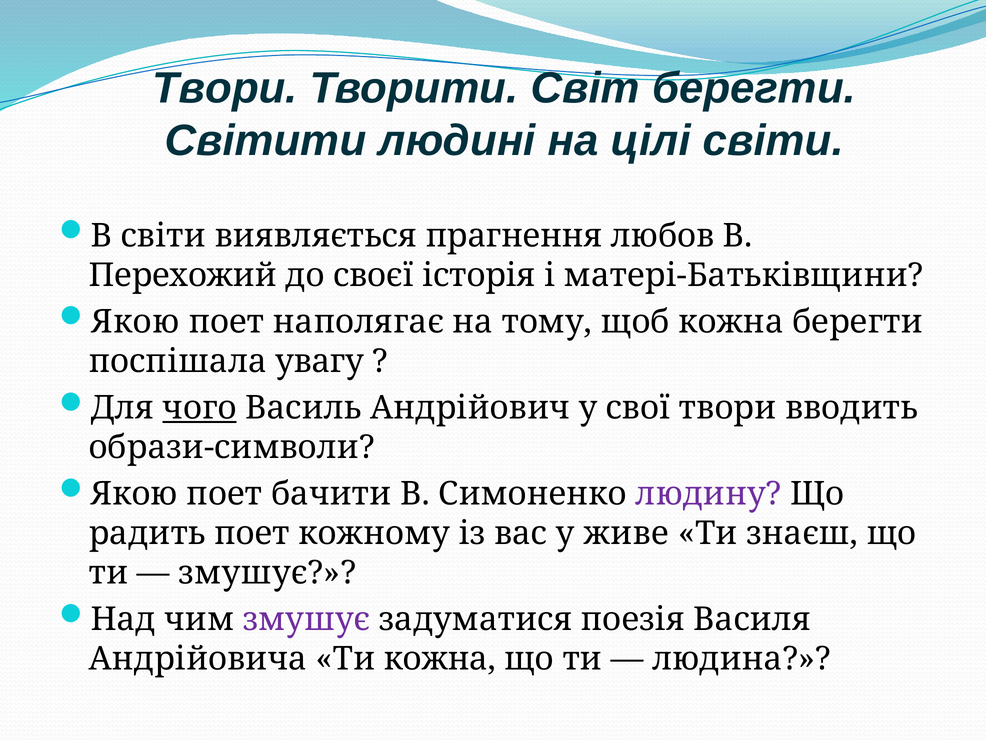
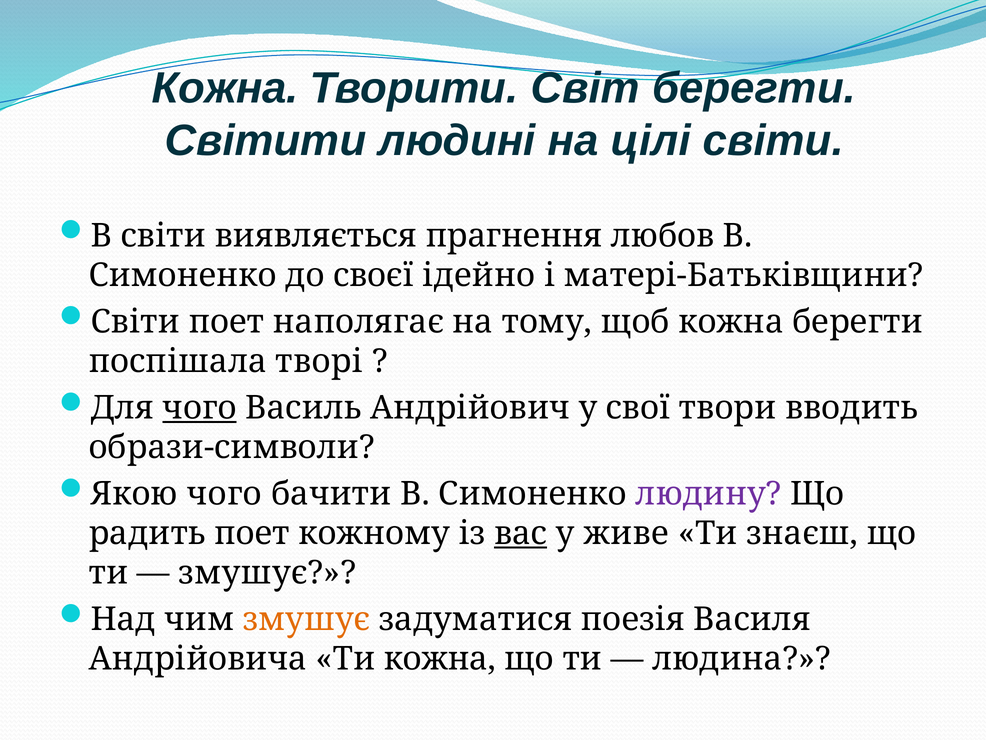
Твори at (225, 88): Твори -> Кожна
Перехожий at (183, 275): Перехожий -> Симоненко
історія: історія -> ідейно
Якою at (135, 322): Якою -> Світи
увагу: увагу -> творі
поет at (224, 494): поет -> чого
вас underline: none -> present
змушує at (306, 619) colour: purple -> orange
